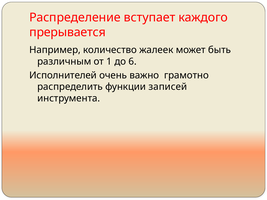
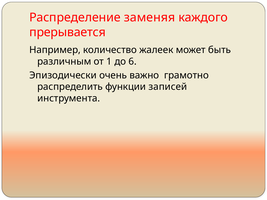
вступает: вступает -> заменяя
Исполнителей: Исполнителей -> Эпизодически
